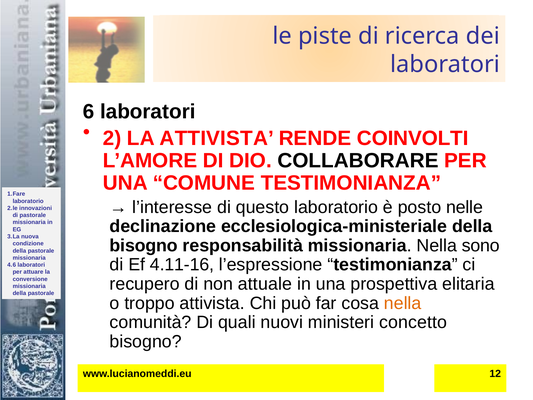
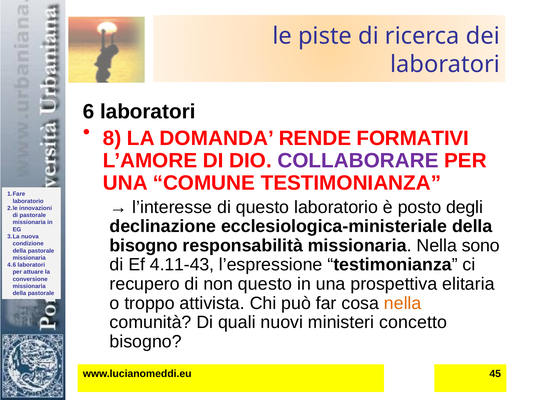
2: 2 -> 8
LA ATTIVISTA: ATTIVISTA -> DOMANDA
COINVOLTI: COINVOLTI -> FORMATIVI
COLLABORARE colour: black -> purple
nelle: nelle -> degli
4.11-16: 4.11-16 -> 4.11-43
non attuale: attuale -> questo
12: 12 -> 45
